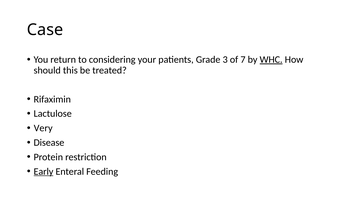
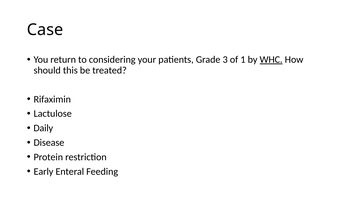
7: 7 -> 1
Very: Very -> Daily
Early underline: present -> none
